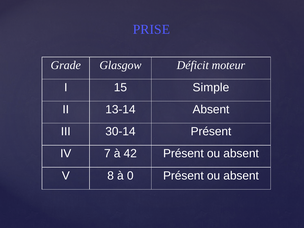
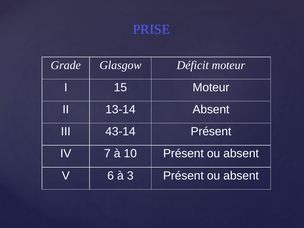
15 Simple: Simple -> Moteur
30-14: 30-14 -> 43-14
42: 42 -> 10
8: 8 -> 6
0: 0 -> 3
